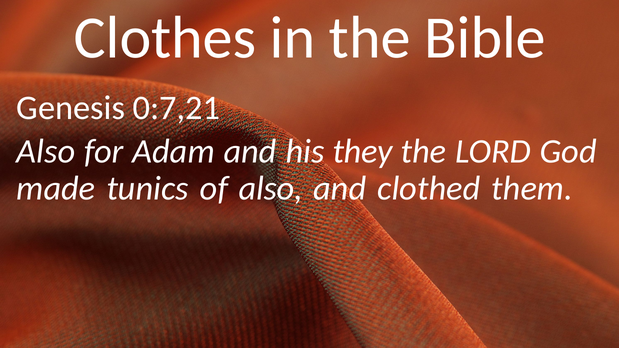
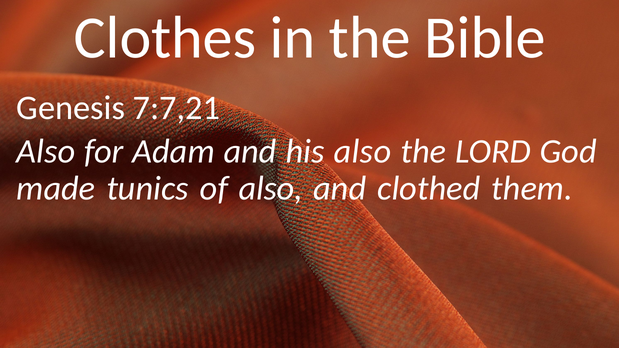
0:7,21: 0:7,21 -> 7:7,21
his they: they -> also
